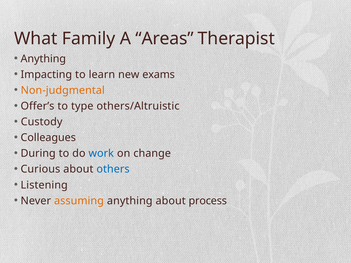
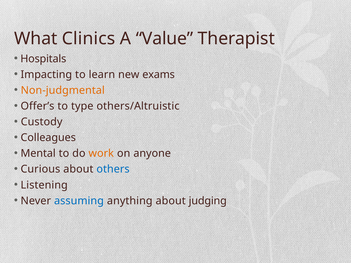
Family: Family -> Clinics
Areas: Areas -> Value
Anything at (43, 59): Anything -> Hospitals
During: During -> Mental
work colour: blue -> orange
change: change -> anyone
assuming colour: orange -> blue
process: process -> judging
